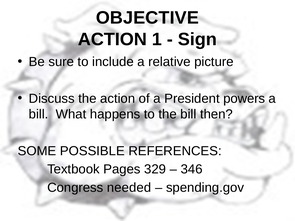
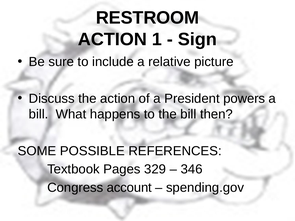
OBJECTIVE: OBJECTIVE -> RESTROOM
needed: needed -> account
